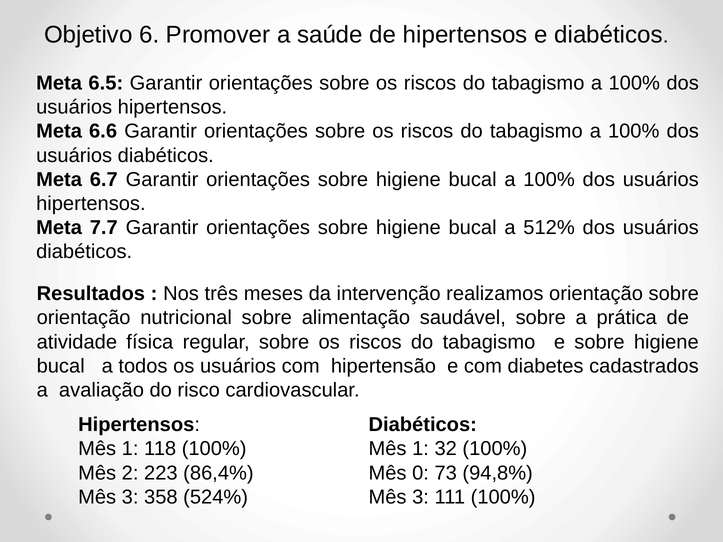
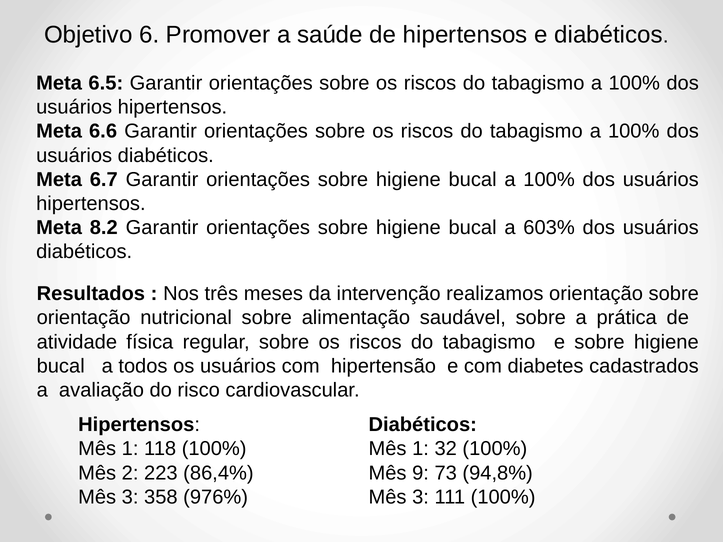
7.7: 7.7 -> 8.2
512%: 512% -> 603%
0: 0 -> 9
524%: 524% -> 976%
